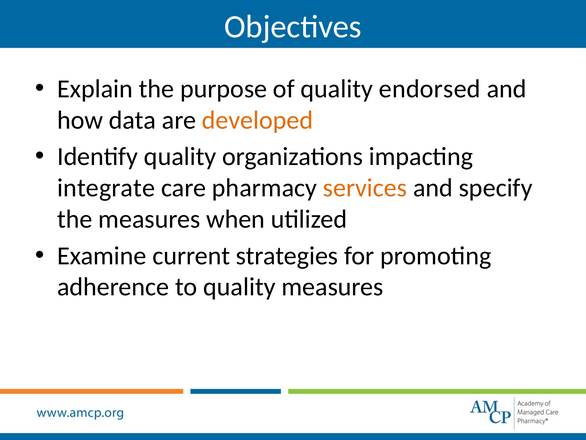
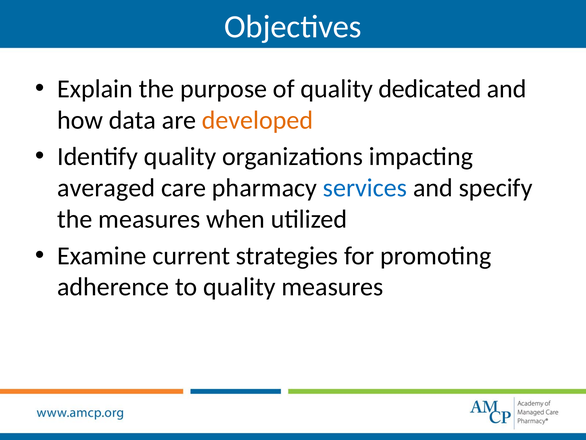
endorsed: endorsed -> dedicated
integrate: integrate -> averaged
services colour: orange -> blue
